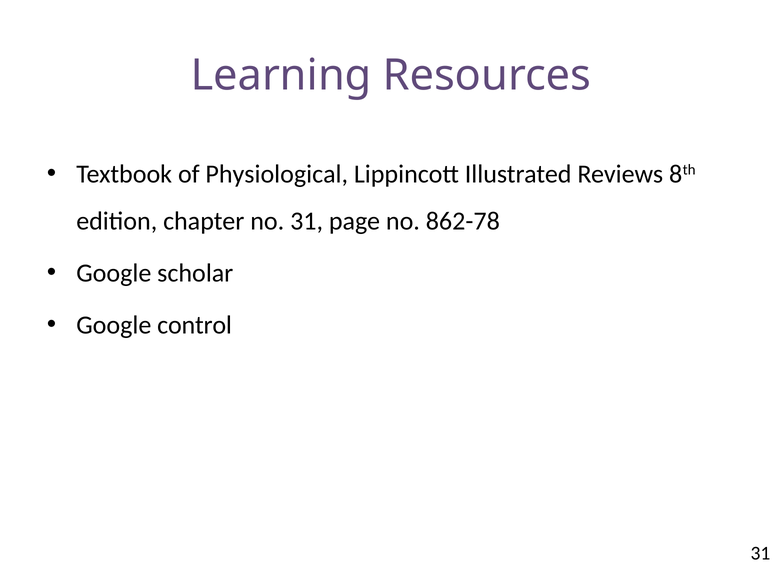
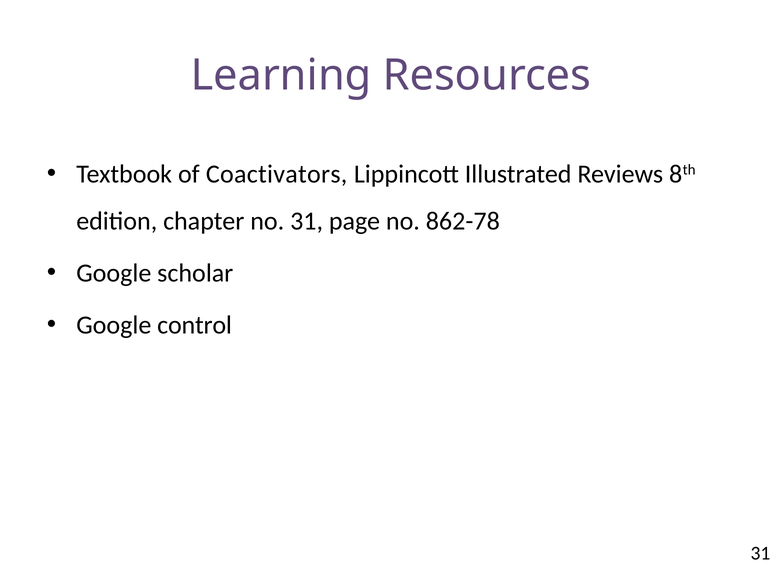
Physiological: Physiological -> Coactivators
